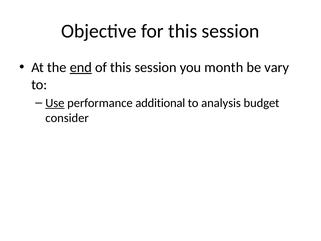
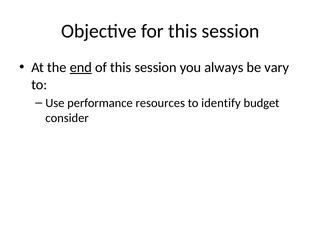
month: month -> always
Use underline: present -> none
additional: additional -> resources
analysis: analysis -> identify
